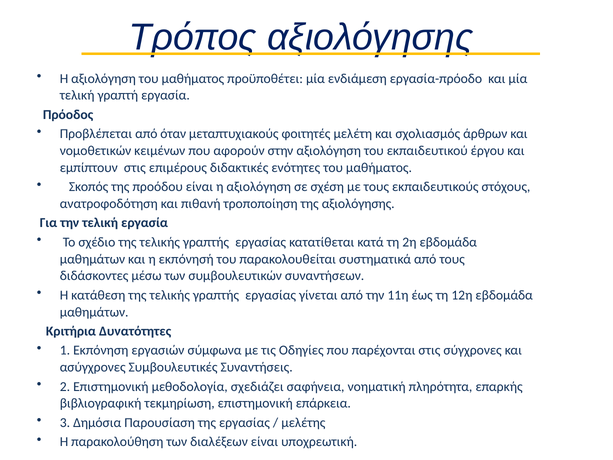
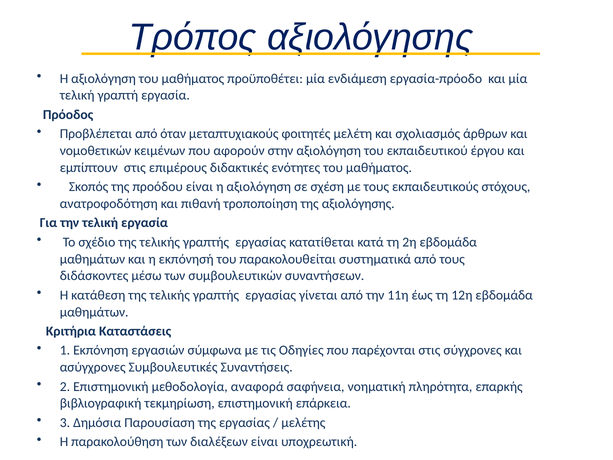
Δυνατότητες: Δυνατότητες -> Καταστάσεις
σχεδιάζει: σχεδιάζει -> αναφορά
